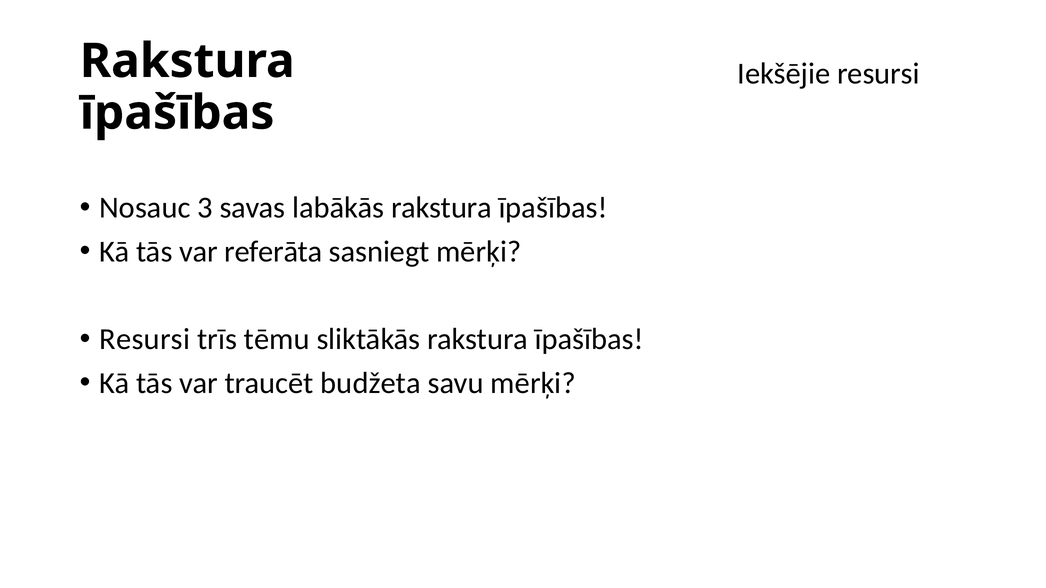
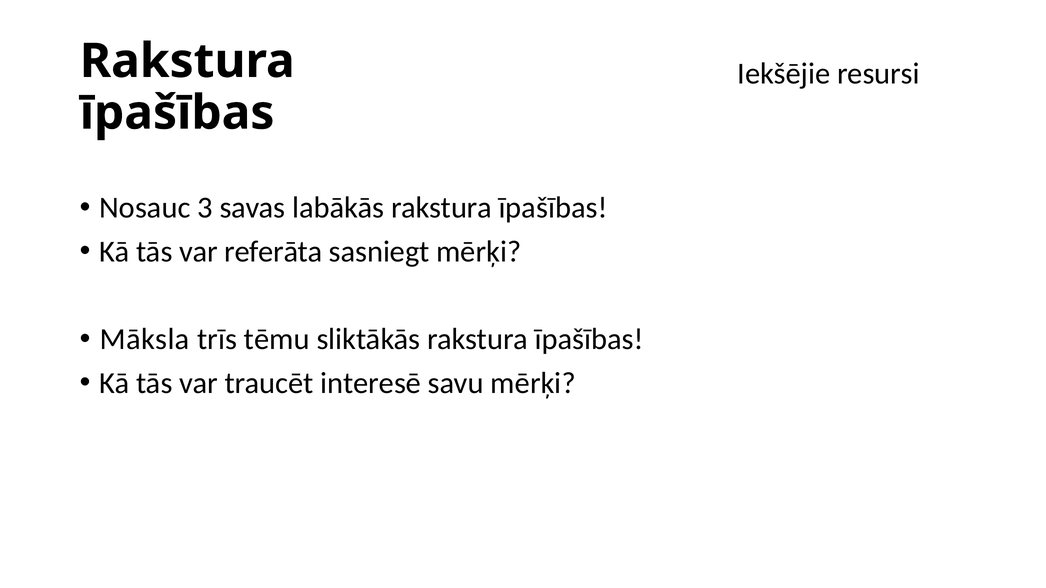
Resursi at (145, 339): Resursi -> Māksla
budžeta: budžeta -> interesē
